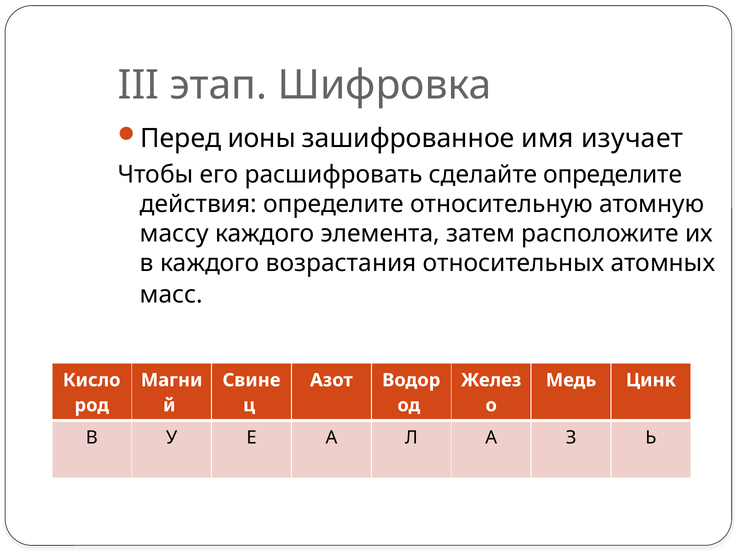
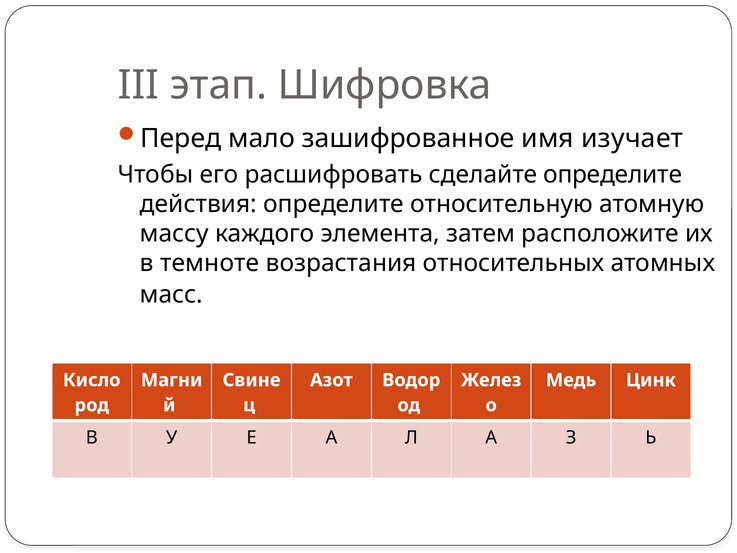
ионы: ионы -> мало
в каждого: каждого -> темноте
